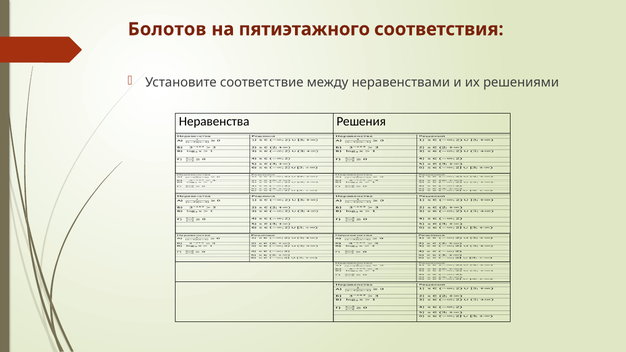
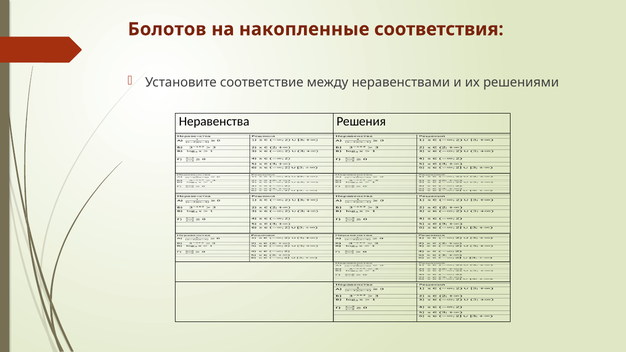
пятиэтажного: пятиэтажного -> накопленные
